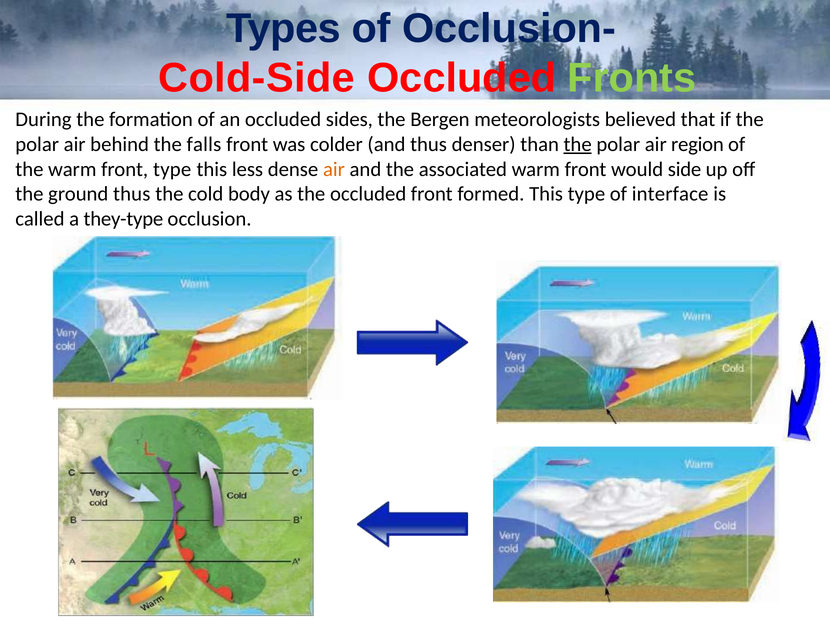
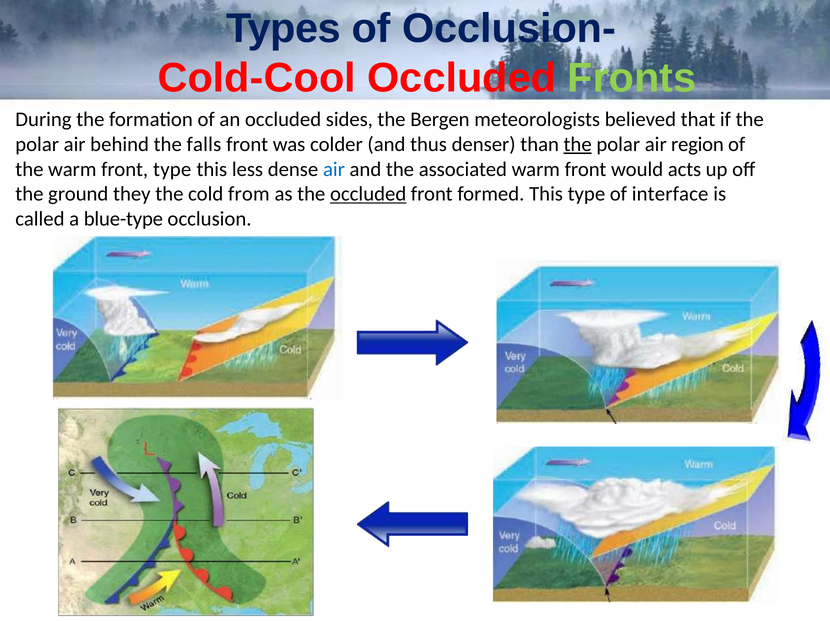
Cold-Side: Cold-Side -> Cold-Cool
air at (334, 169) colour: orange -> blue
side: side -> acts
ground thus: thus -> they
body: body -> from
occluded at (368, 194) underline: none -> present
they-type: they-type -> blue-type
